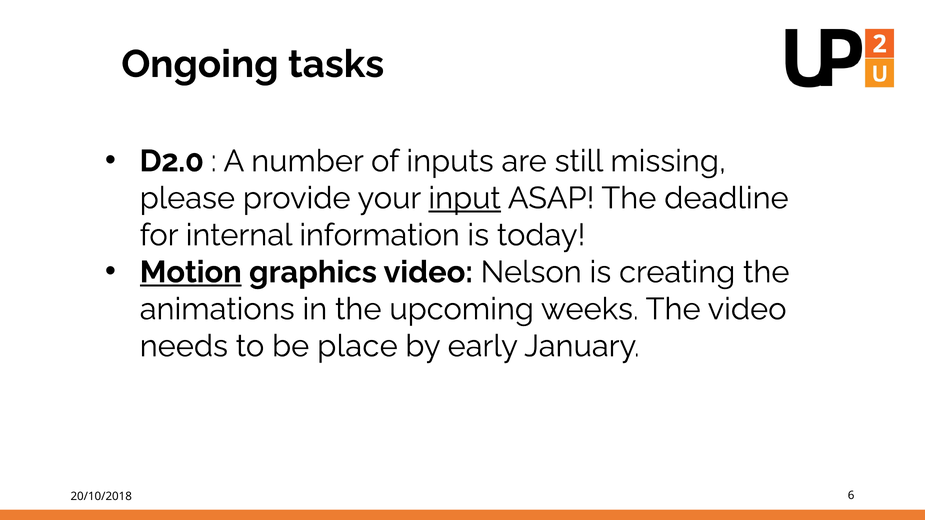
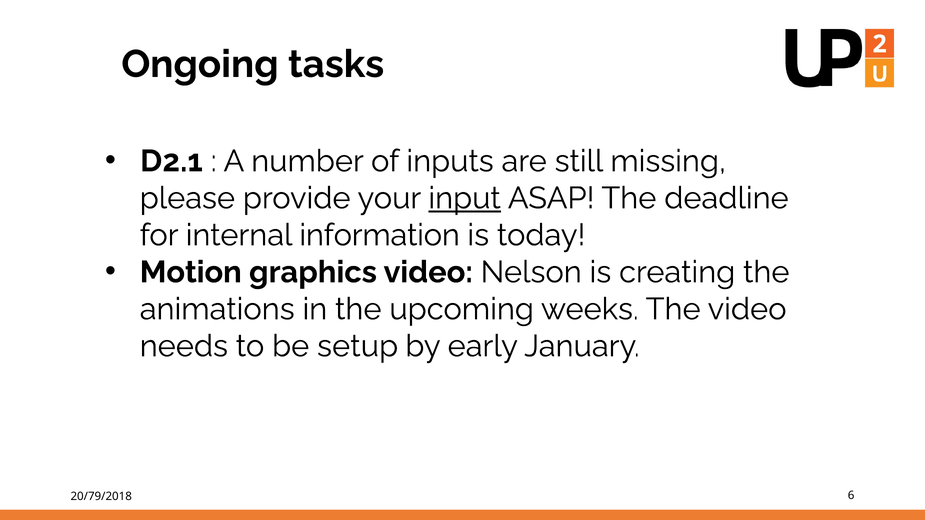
D2.0: D2.0 -> D2.1
Motion underline: present -> none
place: place -> setup
20/10/2018: 20/10/2018 -> 20/79/2018
